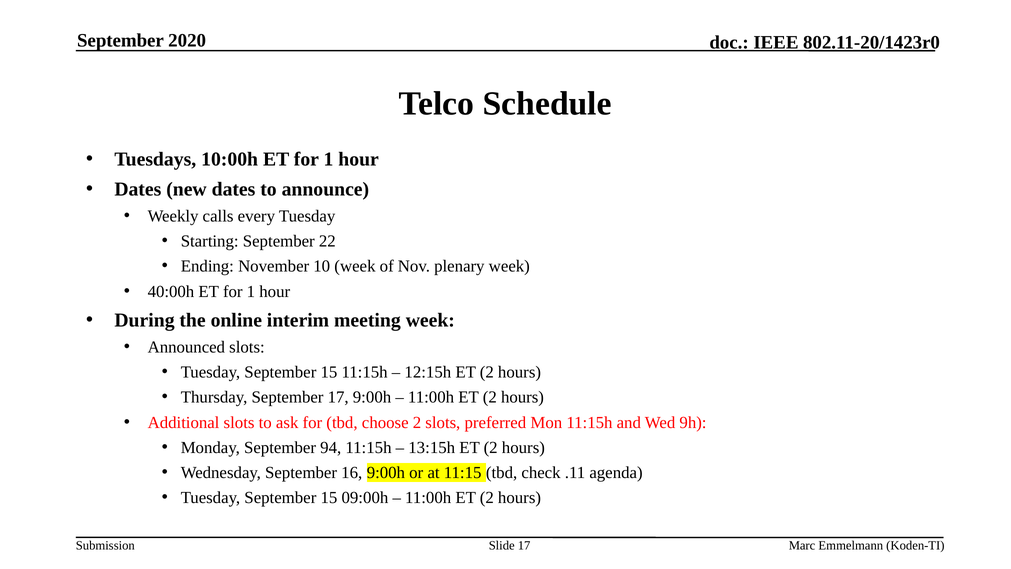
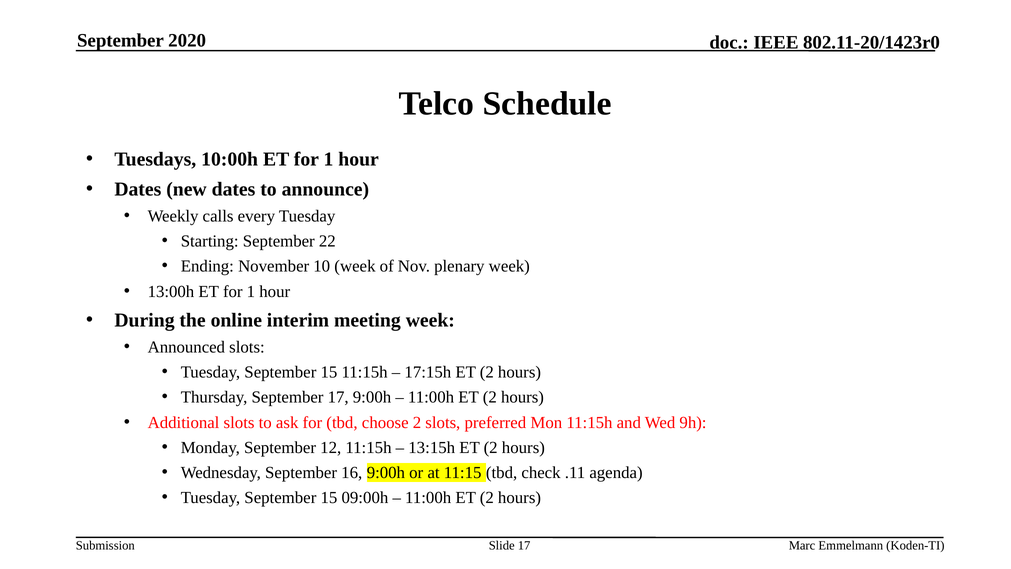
40:00h: 40:00h -> 13:00h
12:15h: 12:15h -> 17:15h
94: 94 -> 12
